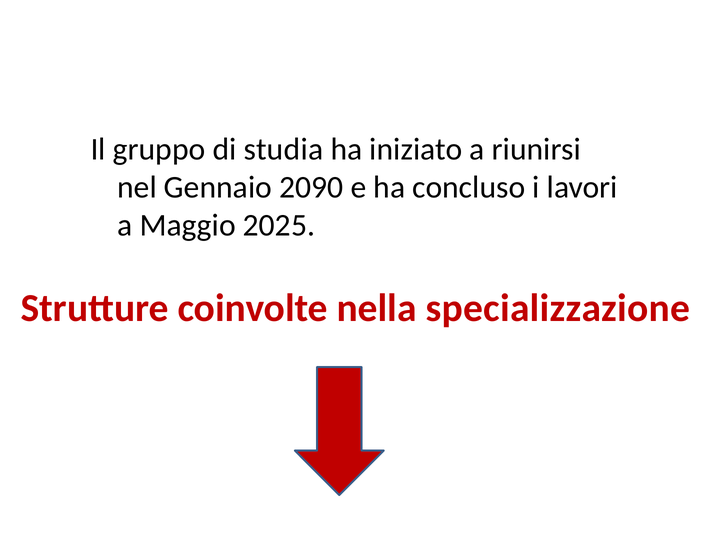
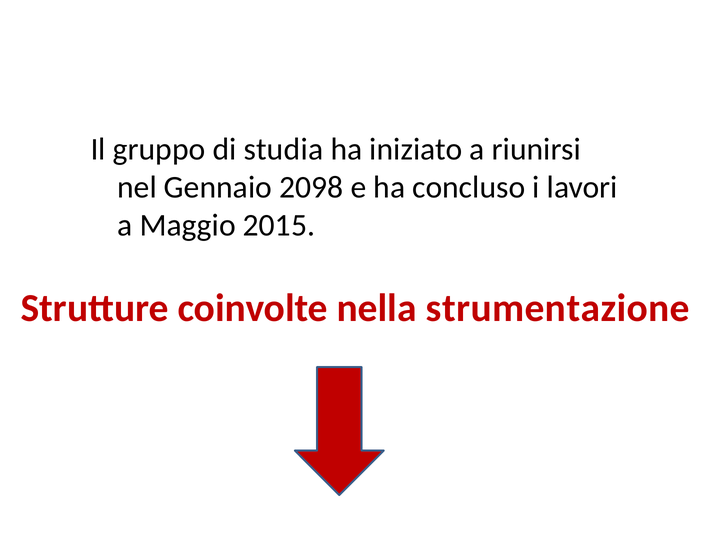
2090: 2090 -> 2098
2025: 2025 -> 2015
specializzazione: specializzazione -> strumentazione
